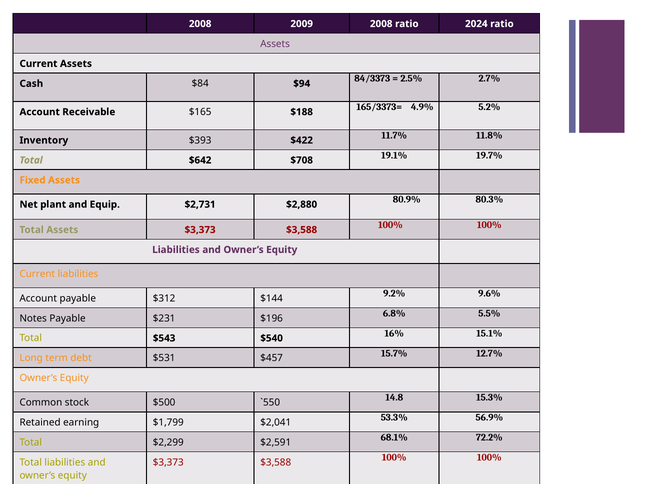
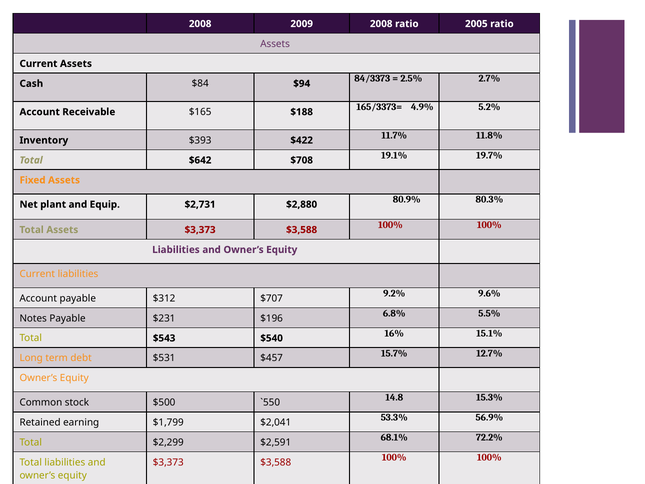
2024: 2024 -> 2005
$144: $144 -> $707
